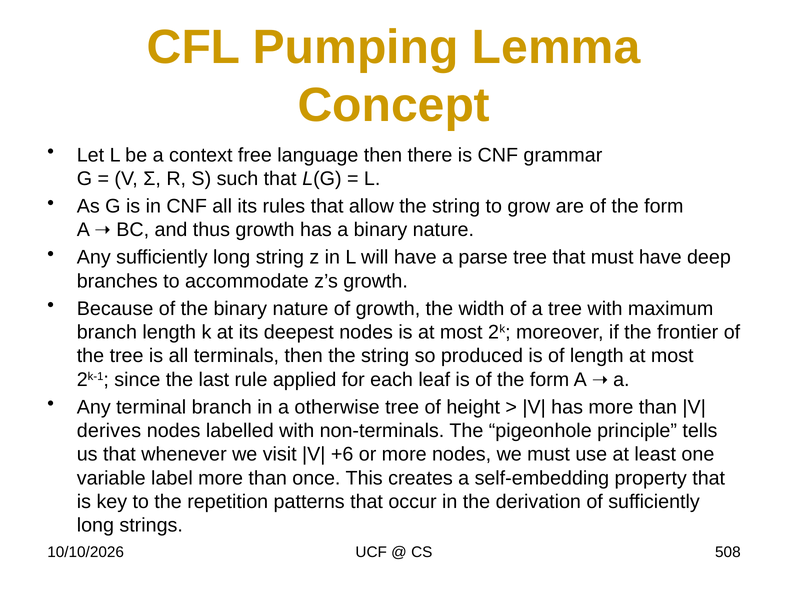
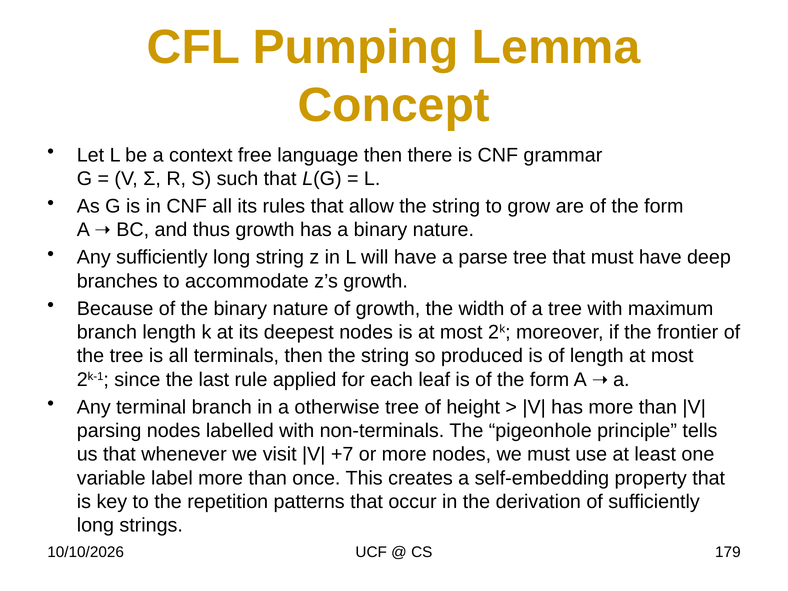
derives: derives -> parsing
+6: +6 -> +7
508: 508 -> 179
